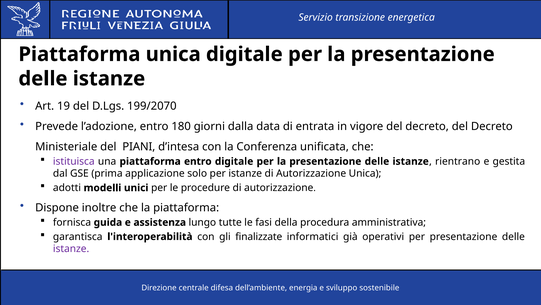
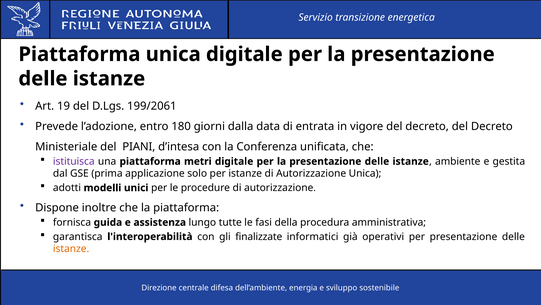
199/2070: 199/2070 -> 199/2061
piattaforma entro: entro -> metri
rientrano: rientrano -> ambiente
istanze at (71, 248) colour: purple -> orange
